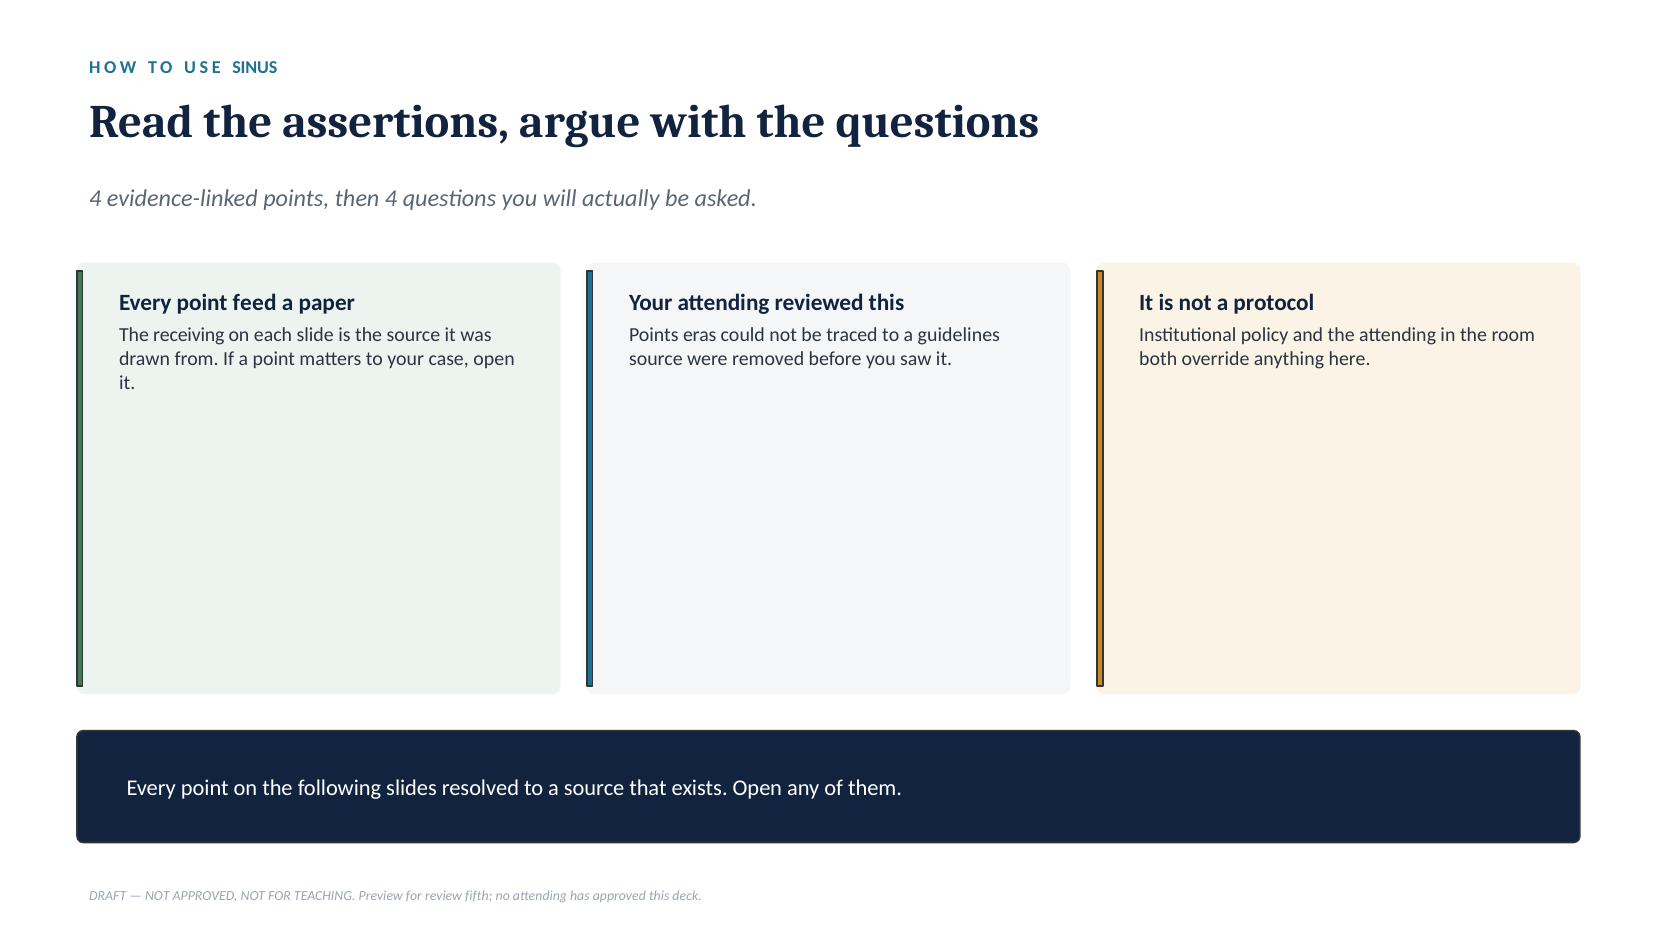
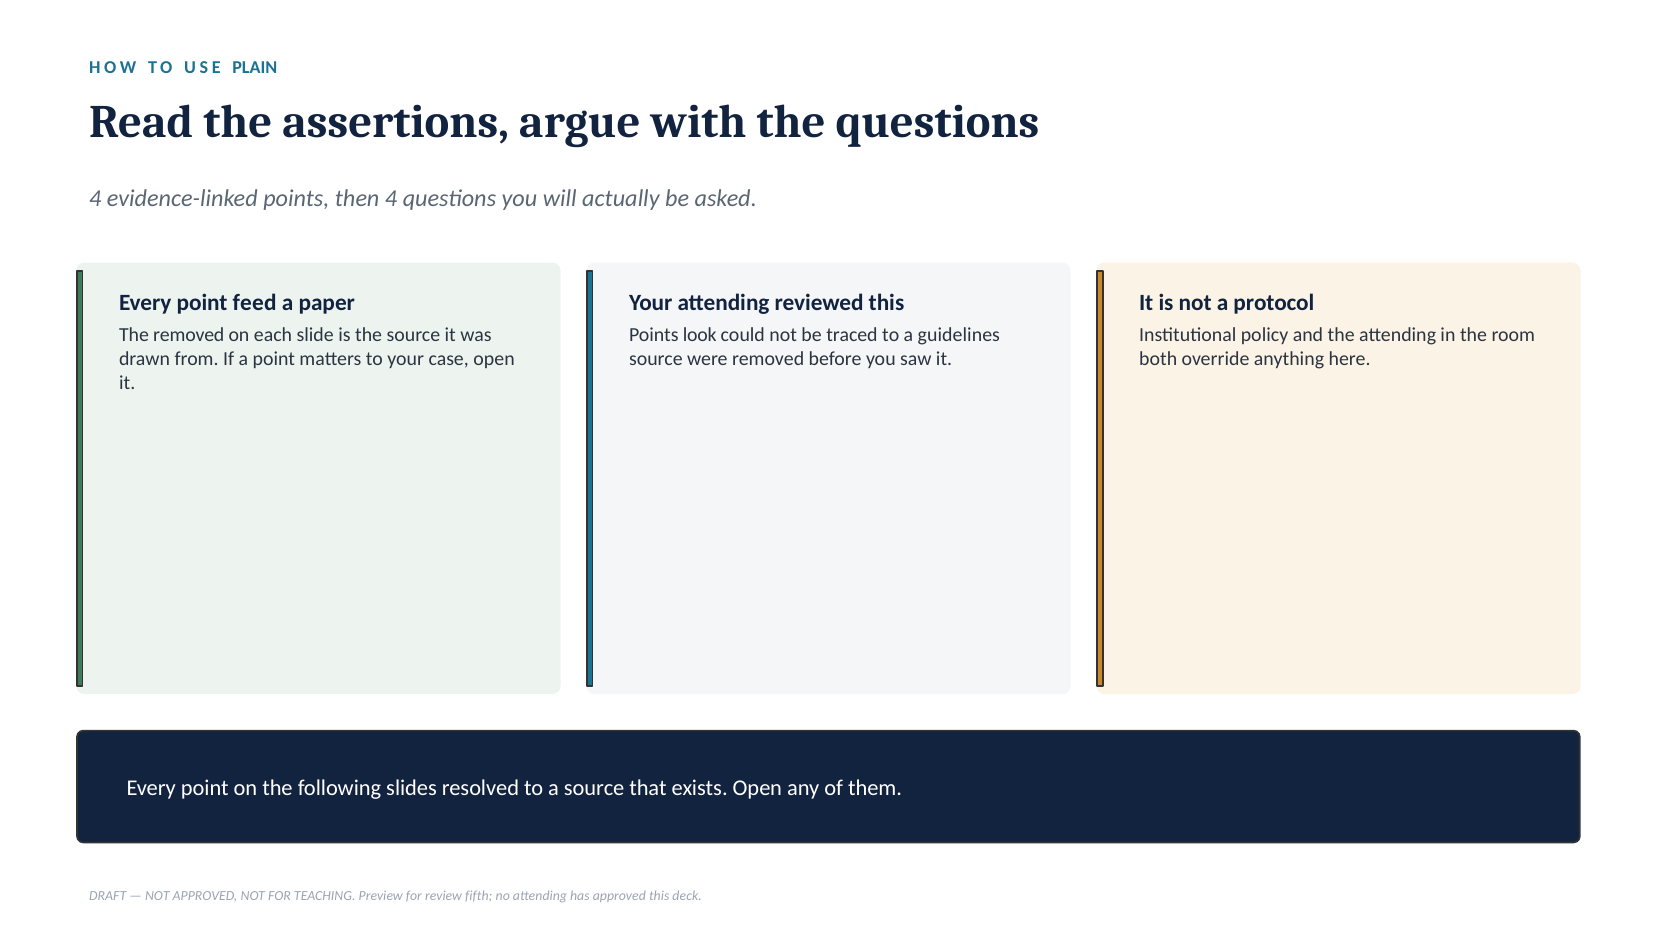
SINUS: SINUS -> PLAIN
The receiving: receiving -> removed
eras: eras -> look
